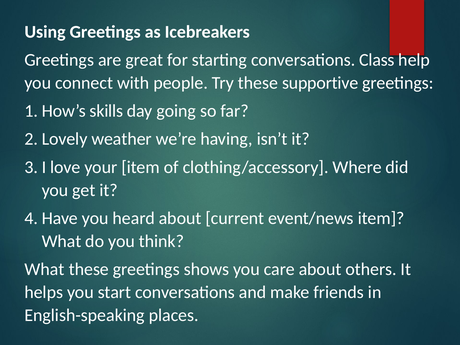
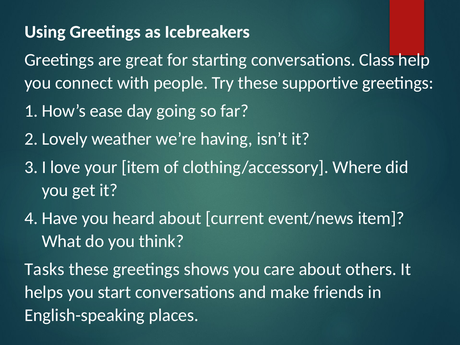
skills: skills -> ease
What at (45, 269): What -> Tasks
